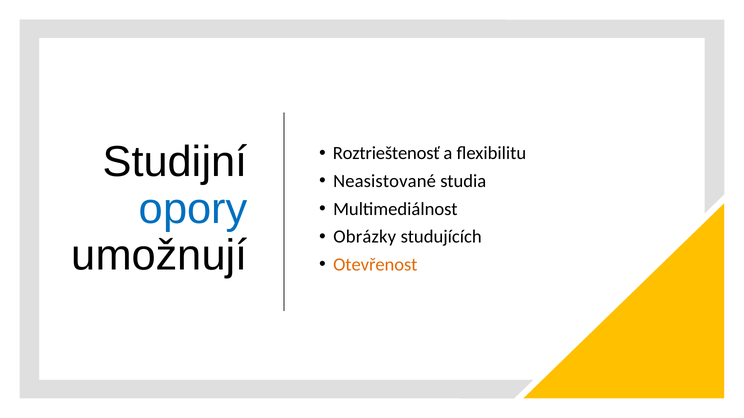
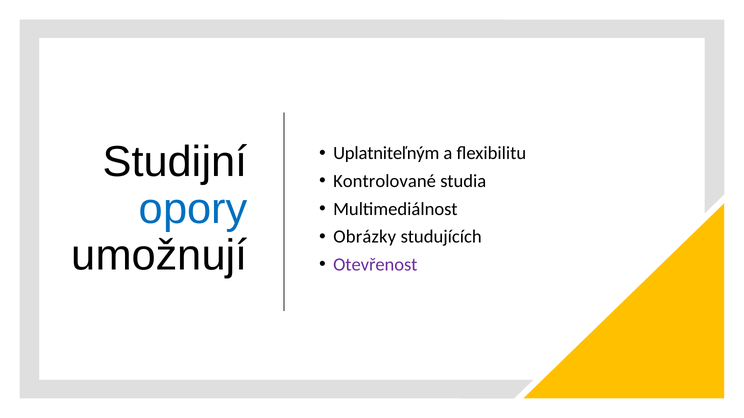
Roztrieštenosť: Roztrieštenosť -> Uplatniteľným
Neasistované: Neasistované -> Kontrolované
Otevřenost colour: orange -> purple
